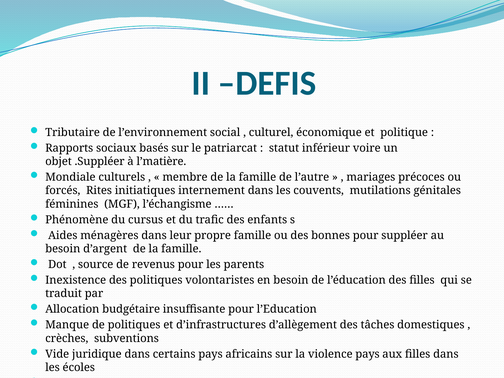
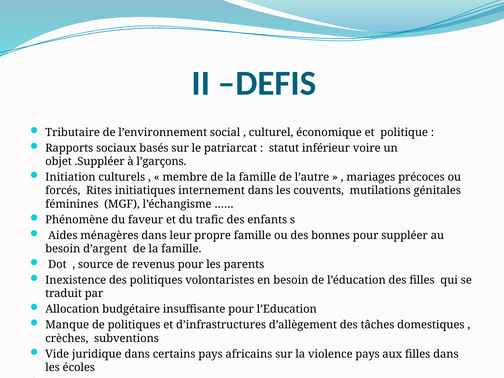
l’matière: l’matière -> l’garçons
Mondiale: Mondiale -> Initiation
cursus: cursus -> faveur
